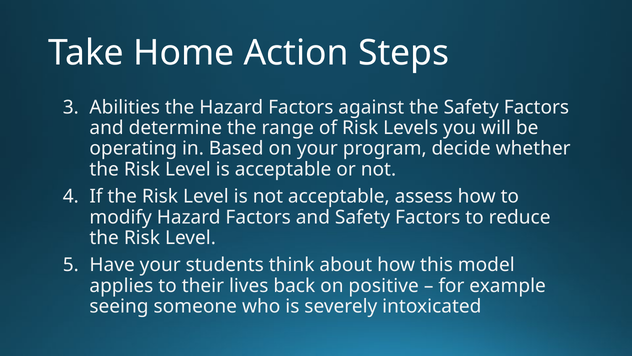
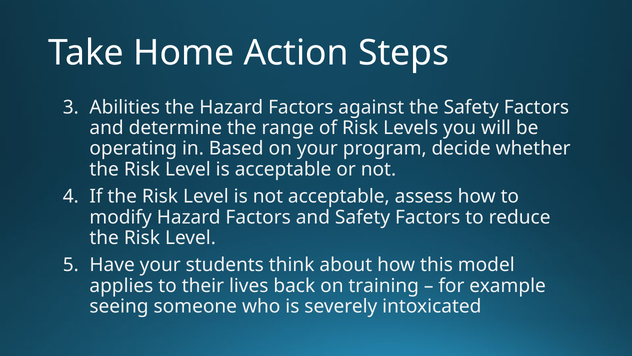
positive: positive -> training
